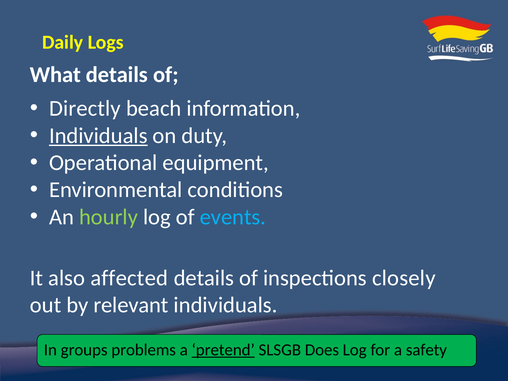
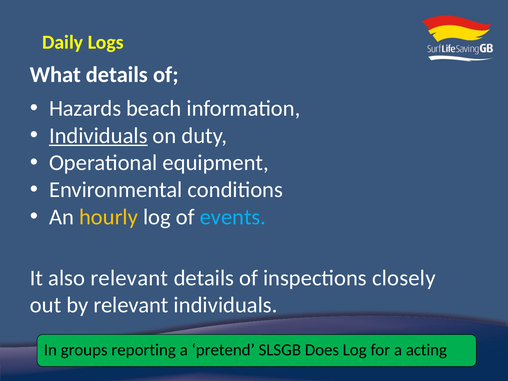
Directly: Directly -> Hazards
hourly colour: light green -> yellow
also affected: affected -> relevant
problems: problems -> reporting
pretend underline: present -> none
safety: safety -> acting
